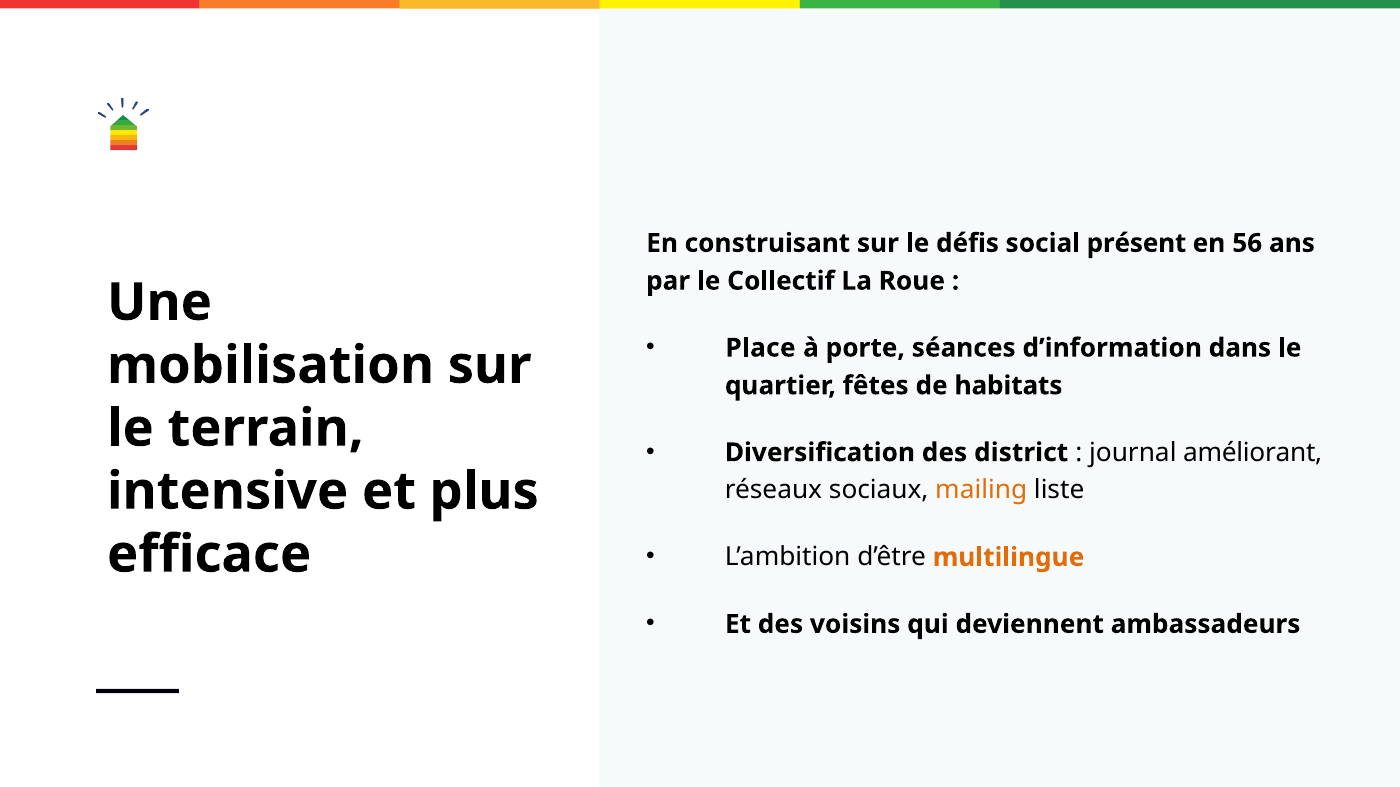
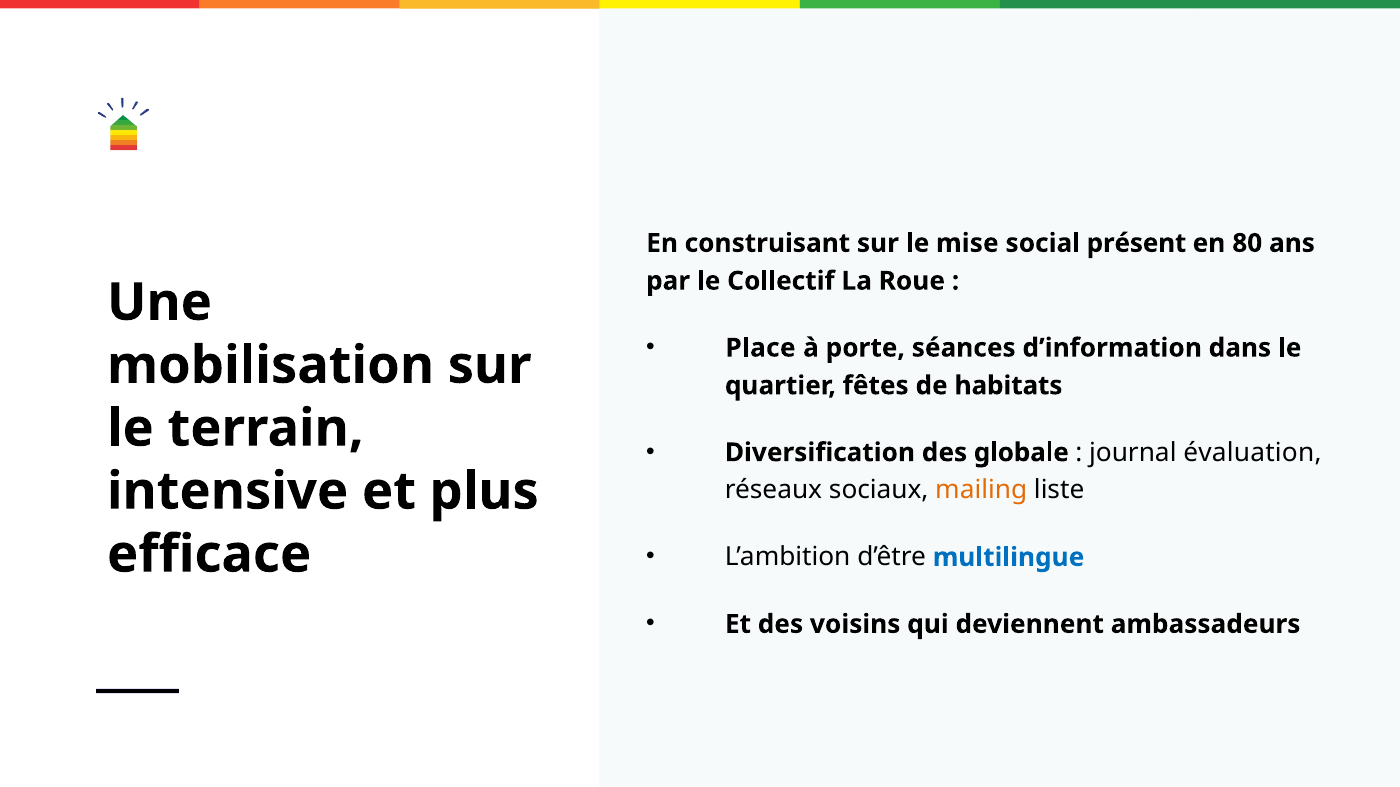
défis: défis -> mise
56: 56 -> 80
district: district -> globale
améliorant: améliorant -> évaluation
multilingue colour: orange -> blue
